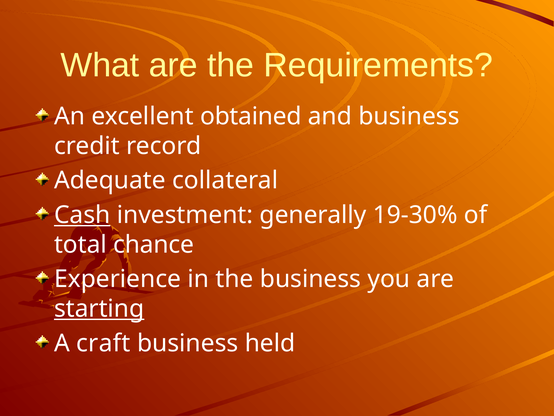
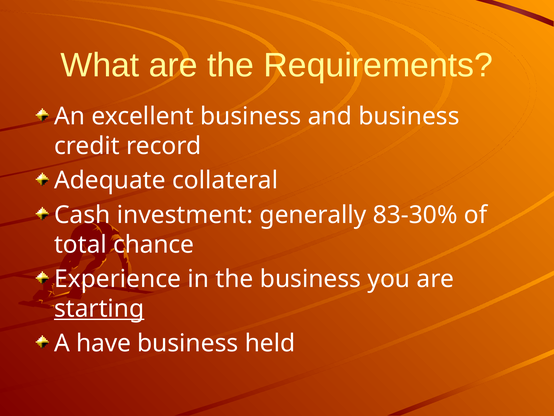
excellent obtained: obtained -> business
Cash underline: present -> none
19-30%: 19-30% -> 83-30%
craft: craft -> have
